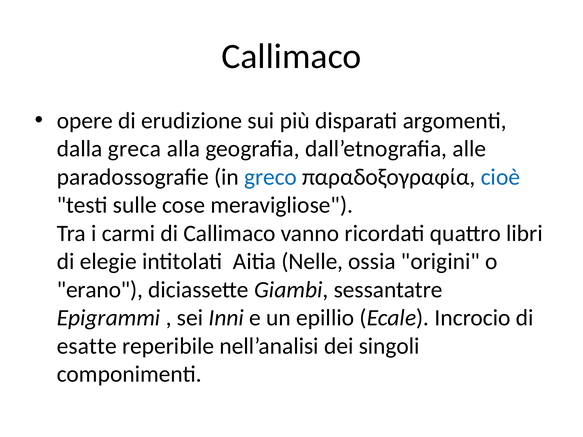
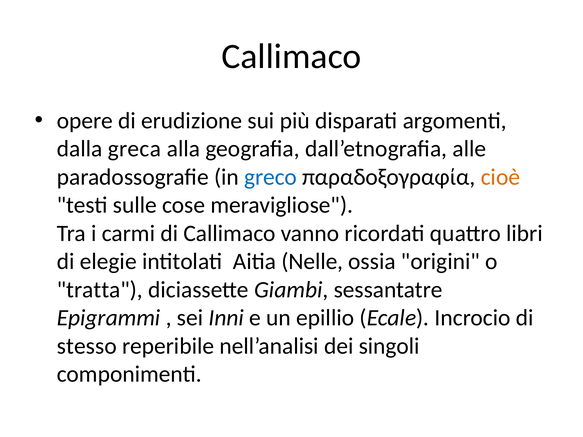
cioè colour: blue -> orange
erano: erano -> tratta
esatte: esatte -> stesso
